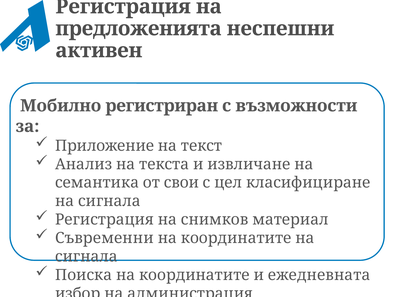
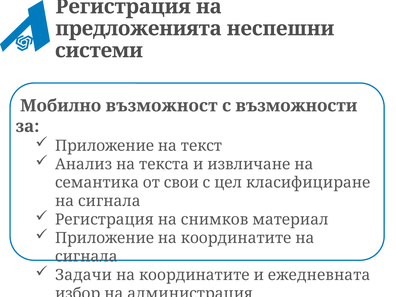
активен: активен -> системи
регистриран: регистриран -> възможност
Съвременни at (104, 238): Съвременни -> Приложение
Поиска at (84, 275): Поиска -> Задачи
